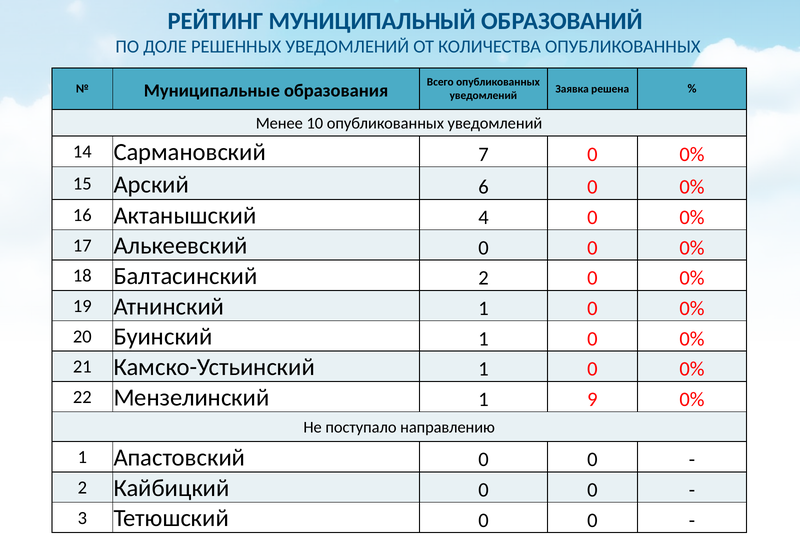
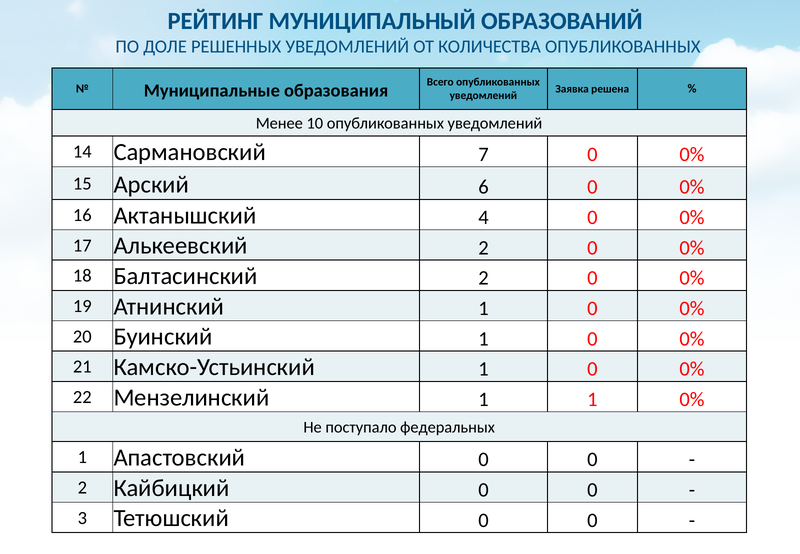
Алькеевский 0: 0 -> 2
1 9: 9 -> 1
направлению: направлению -> федеральных
